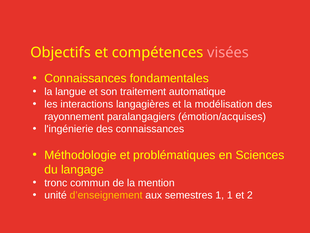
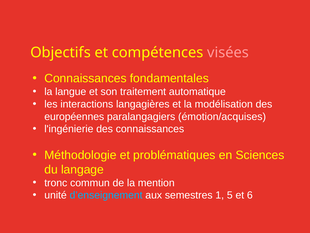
rayonnement: rayonnement -> européennes
d’enseignement colour: yellow -> light blue
1 1: 1 -> 5
2: 2 -> 6
